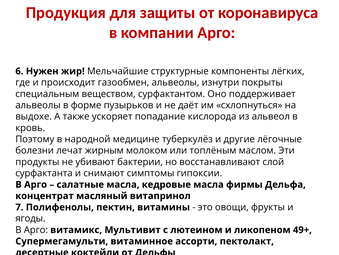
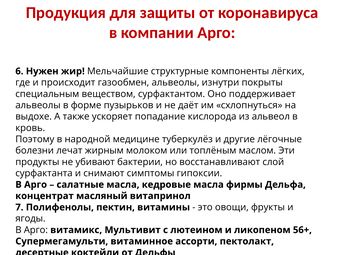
49+: 49+ -> 56+
